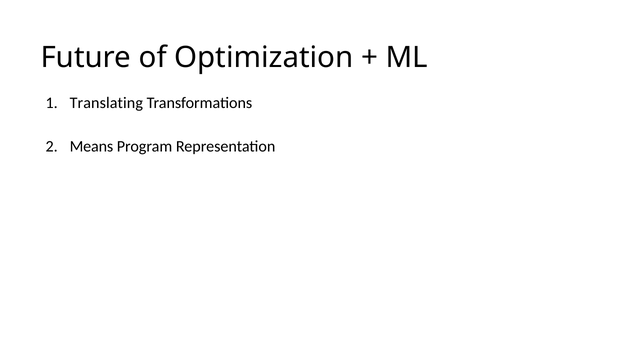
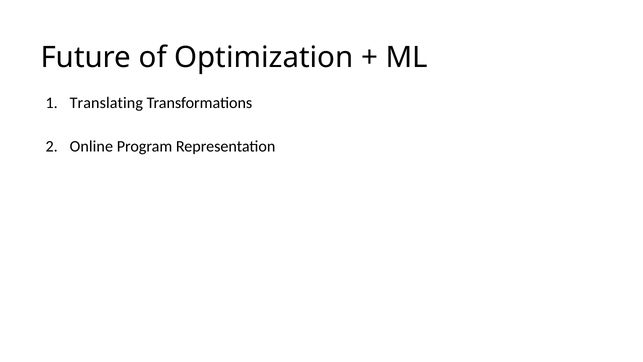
Means: Means -> Online
